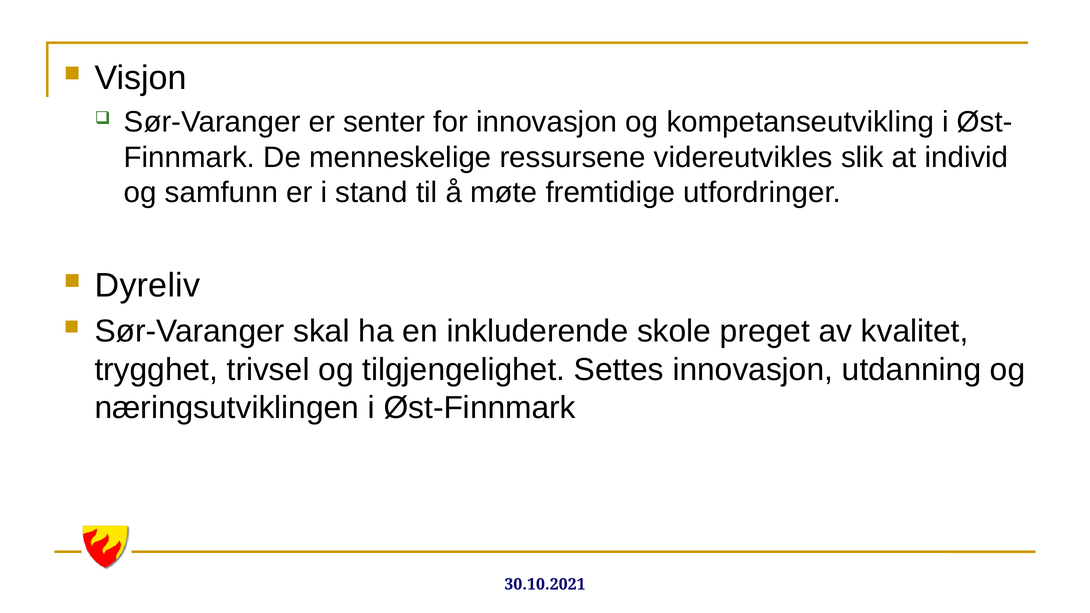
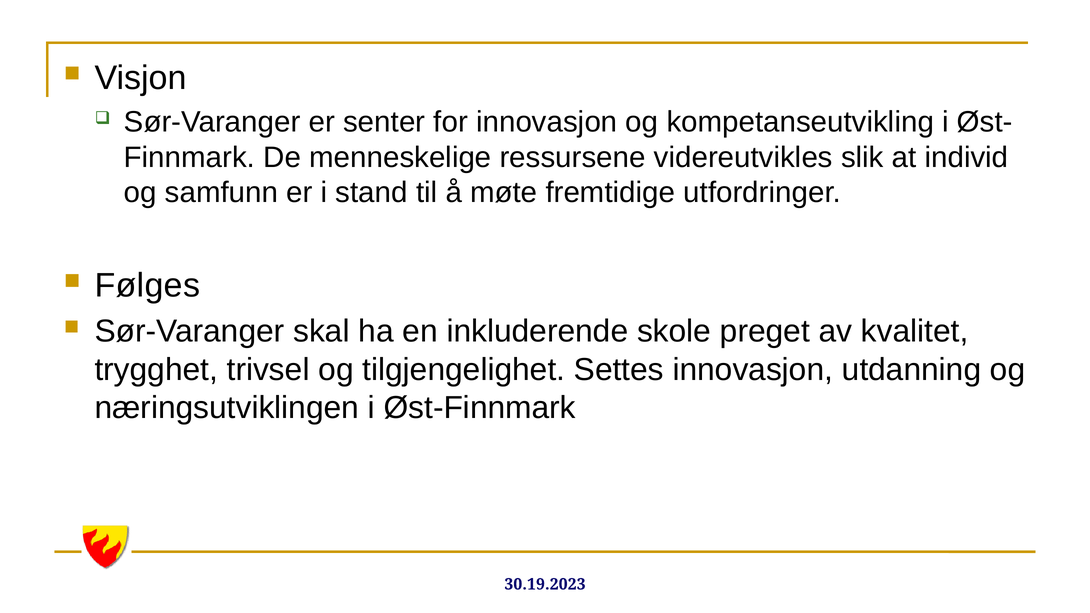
Dyreliv: Dyreliv -> Følges
30.10.2021: 30.10.2021 -> 30.19.2023
